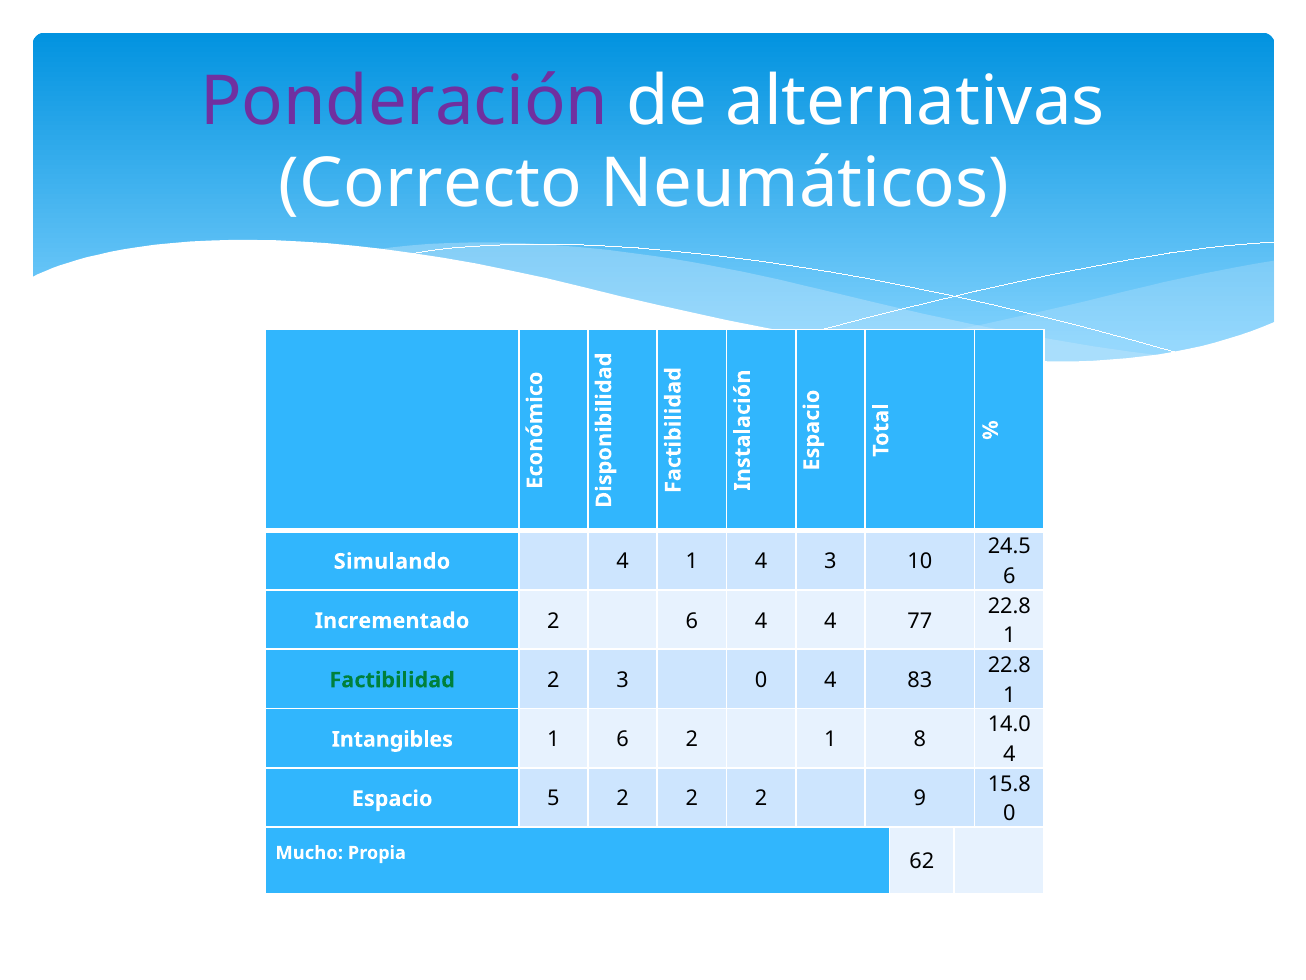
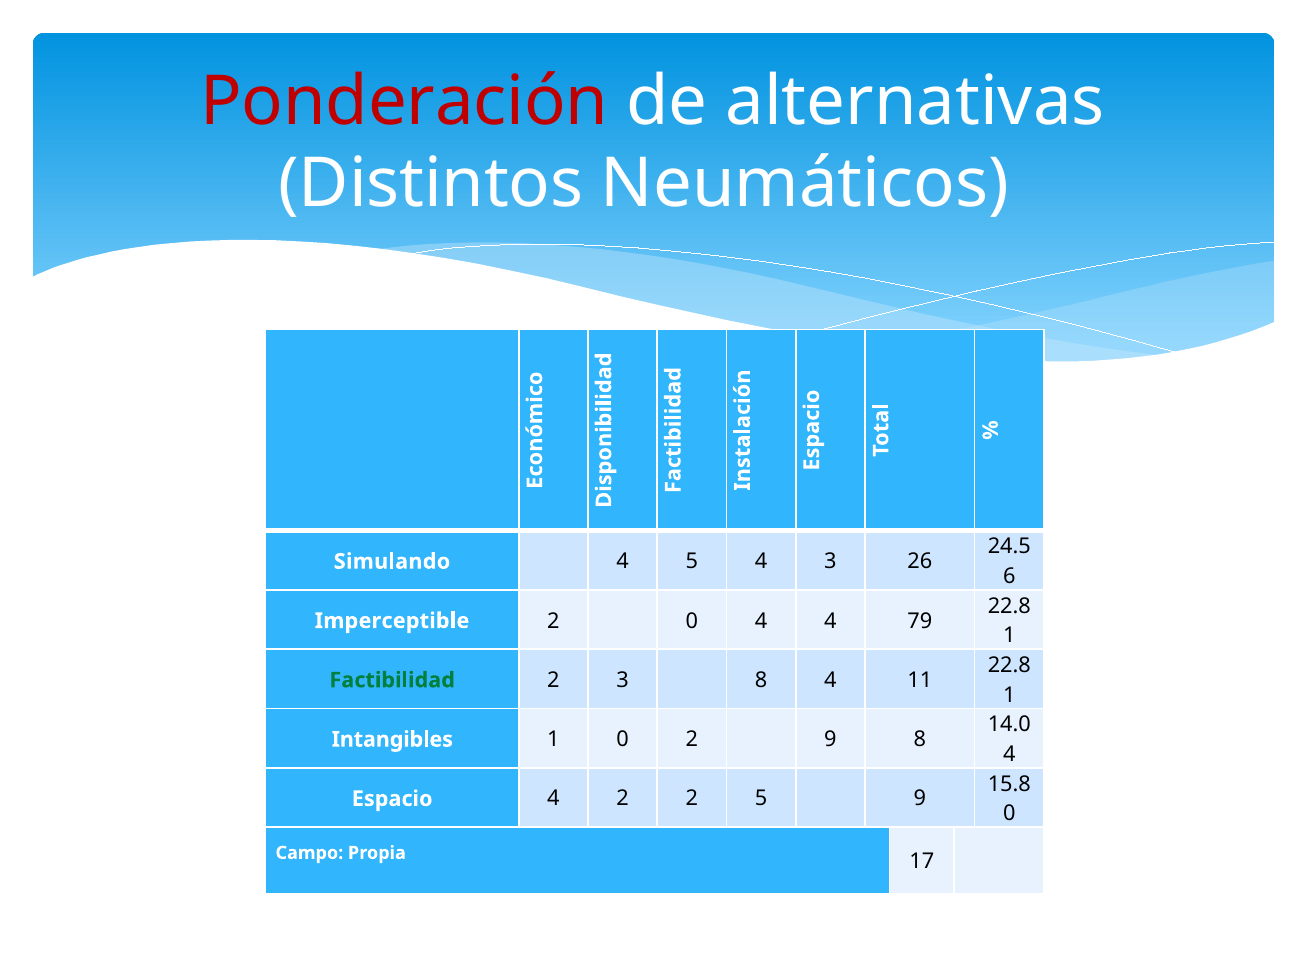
Ponderación colour: purple -> red
Correcto: Correcto -> Distintos
4 1: 1 -> 5
10: 10 -> 26
Incrementado: Incrementado -> Imperceptible
2 6: 6 -> 0
77: 77 -> 79
3 0: 0 -> 8
83: 83 -> 11
1 6: 6 -> 0
2 1: 1 -> 9
Espacio 5: 5 -> 4
2 2 2: 2 -> 5
Mucho: Mucho -> Campo
62: 62 -> 17
